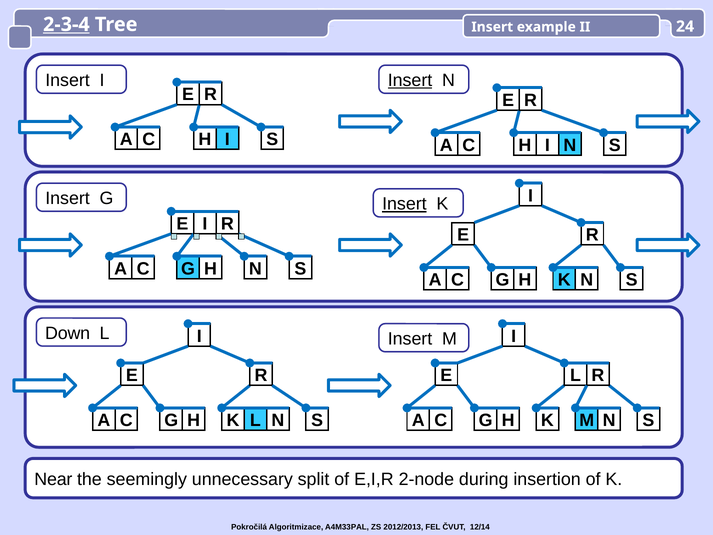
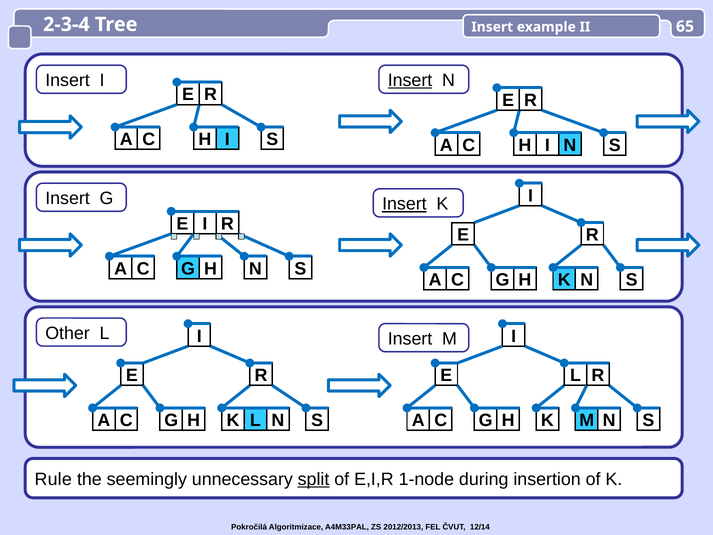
2-3-4 underline: present -> none
24: 24 -> 65
Down: Down -> Other
Near: Near -> Rule
split underline: none -> present
2-node: 2-node -> 1-node
